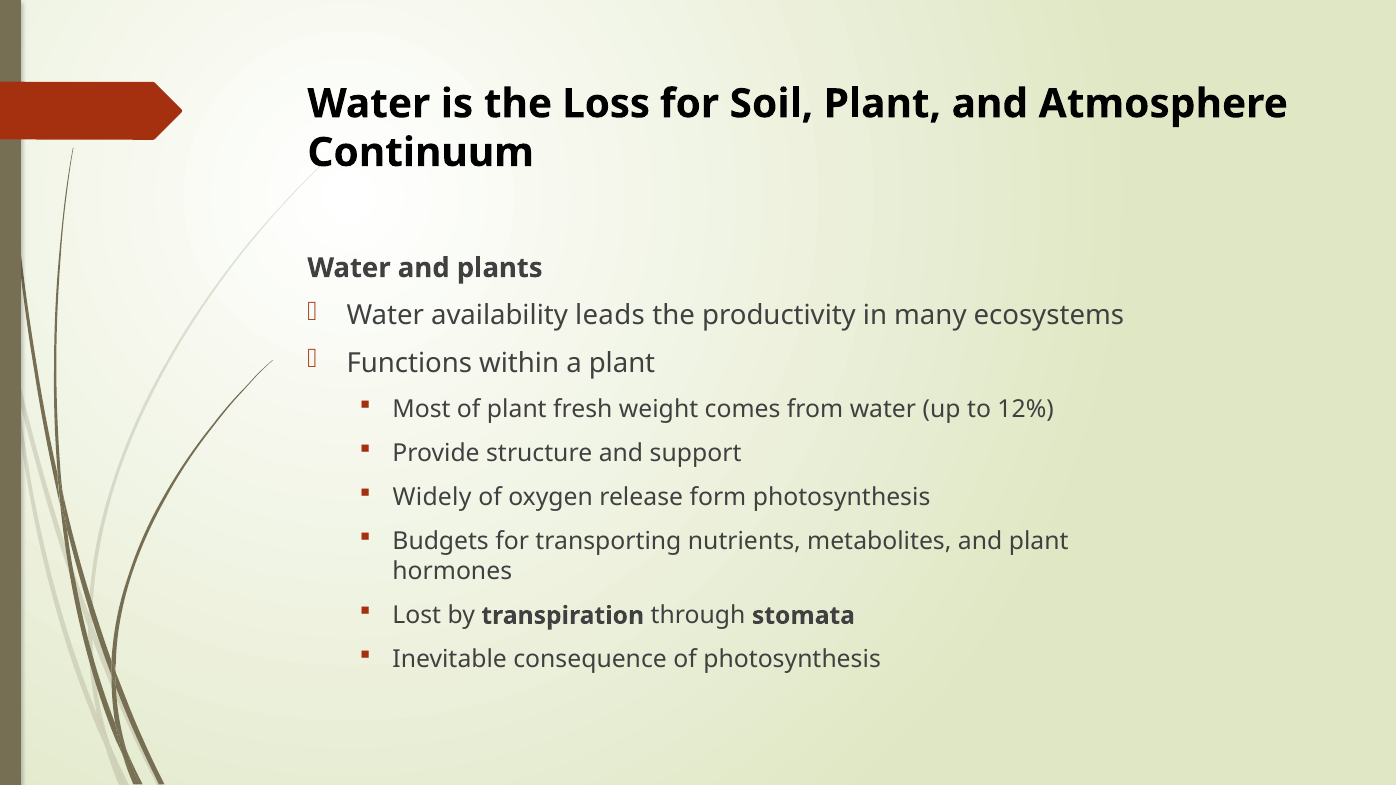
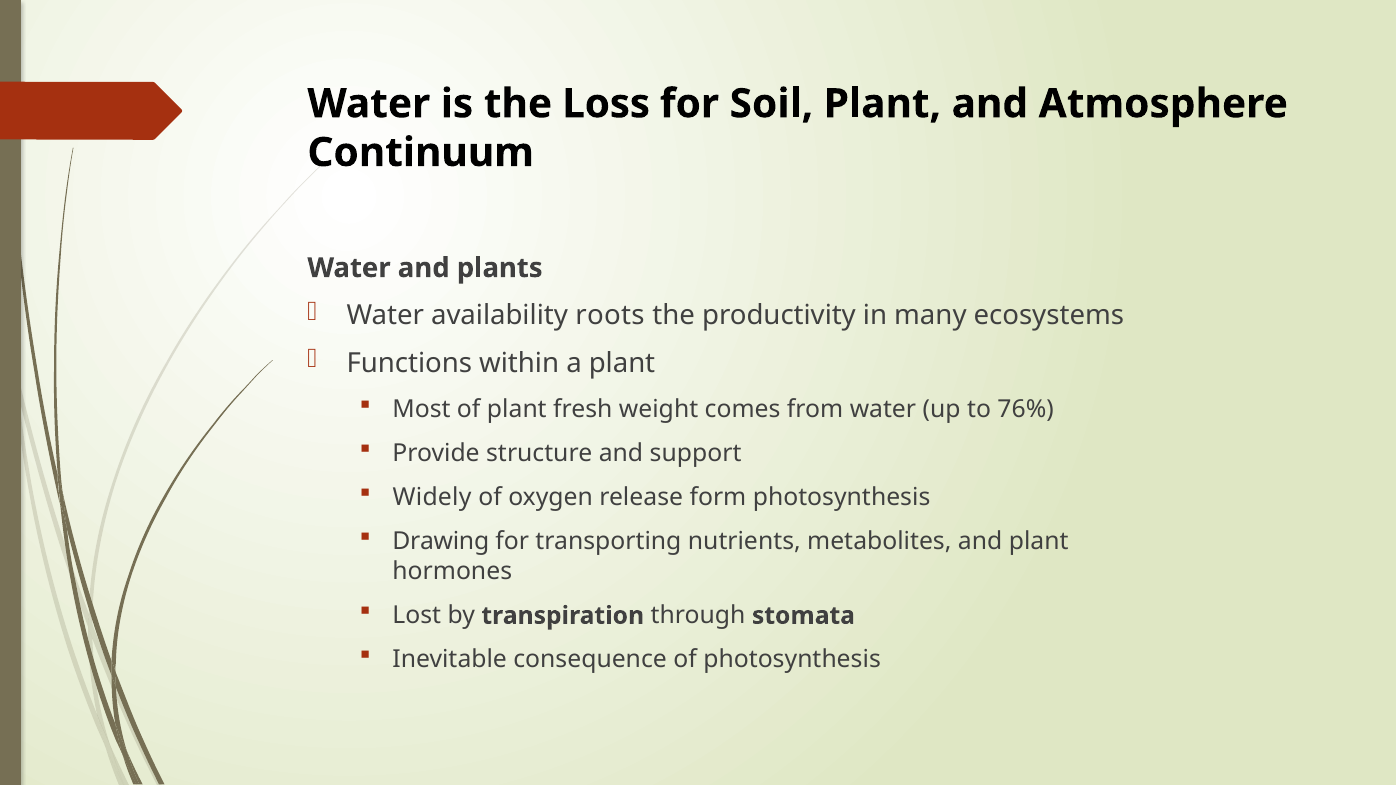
leads: leads -> roots
12%: 12% -> 76%
Budgets: Budgets -> Drawing
